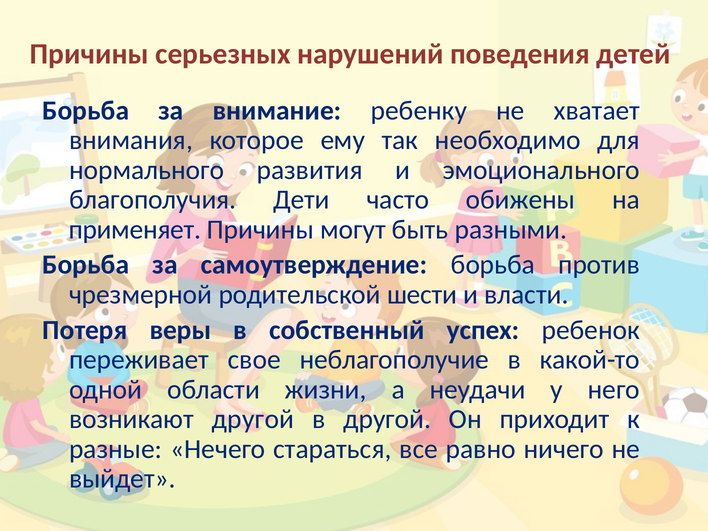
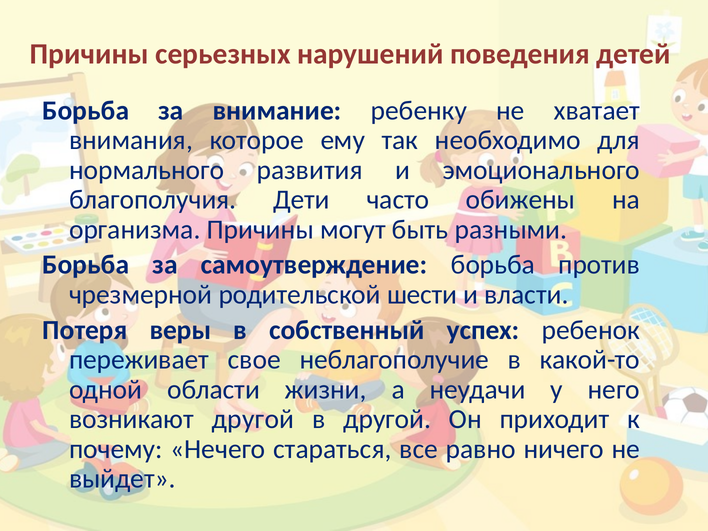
применяет: применяет -> организма
разные: разные -> почему
